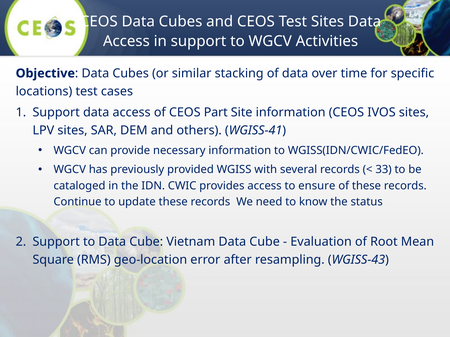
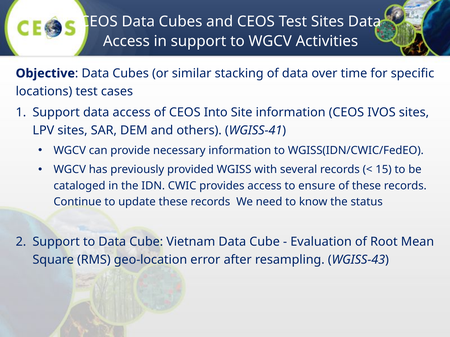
Part: Part -> Into
33: 33 -> 15
